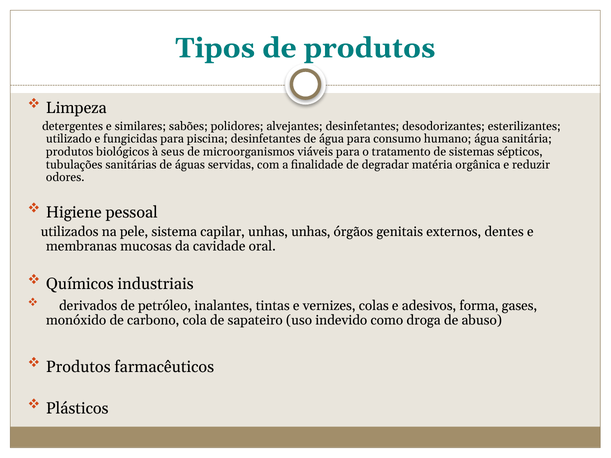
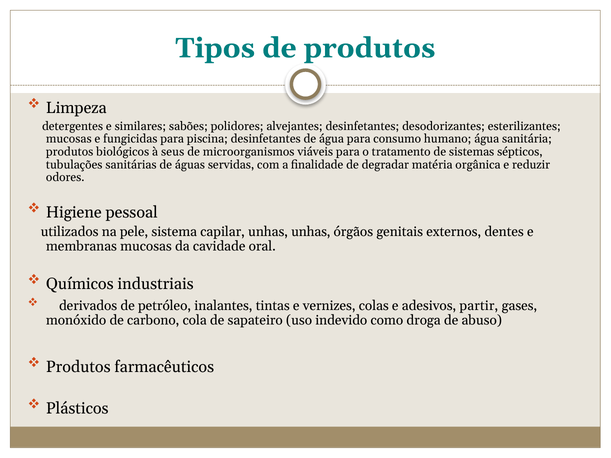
utilizado at (69, 139): utilizado -> mucosas
forma: forma -> partir
